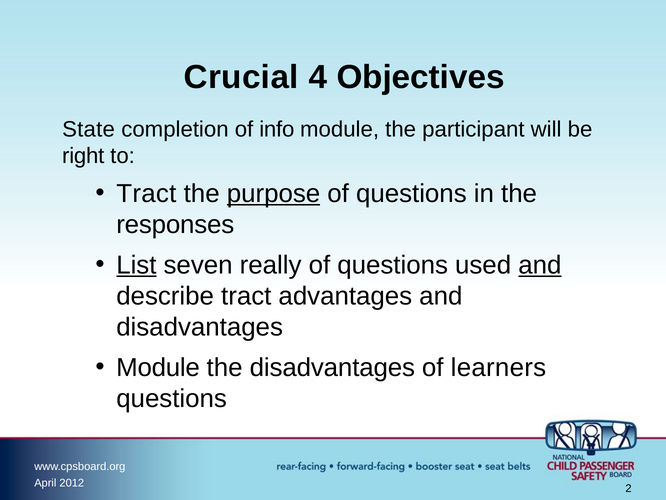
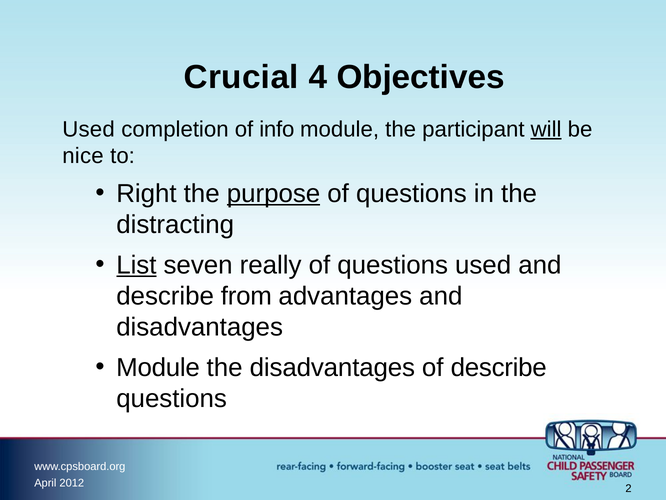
State at (89, 129): State -> Used
will underline: none -> present
right: right -> nice
Tract at (146, 193): Tract -> Right
responses: responses -> distracting
and at (540, 265) underline: present -> none
describe tract: tract -> from
of learners: learners -> describe
